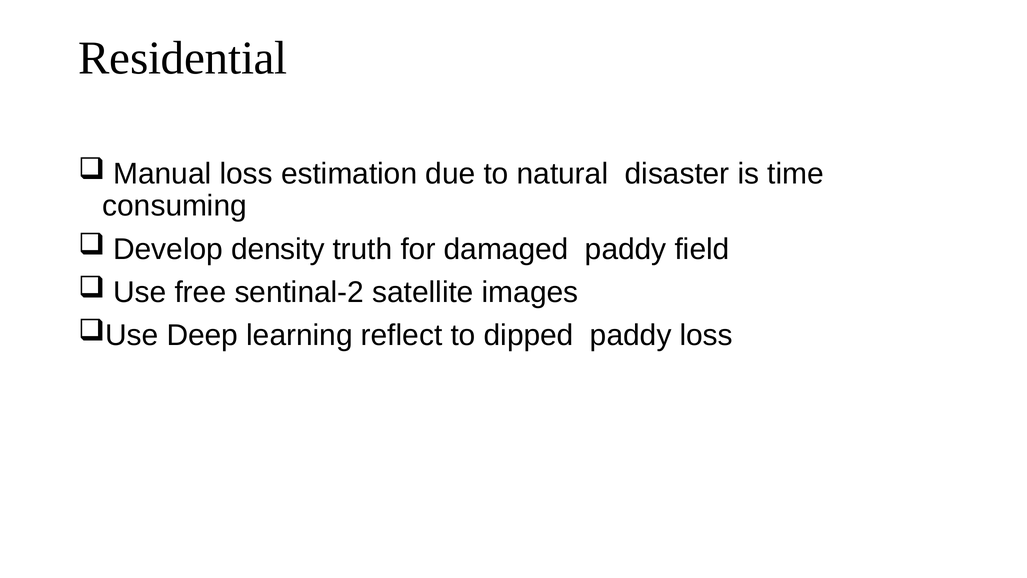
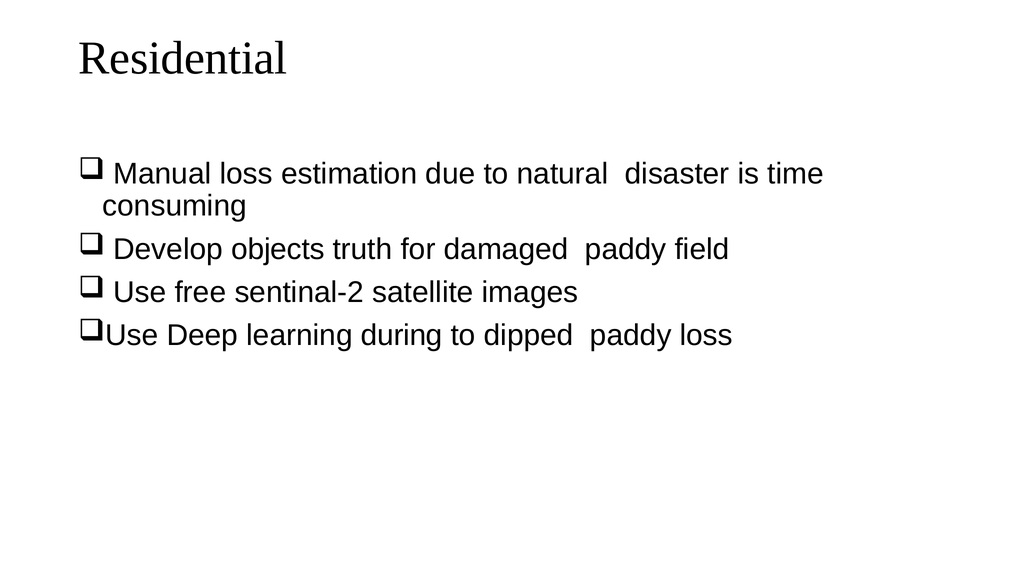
density: density -> objects
reflect: reflect -> during
